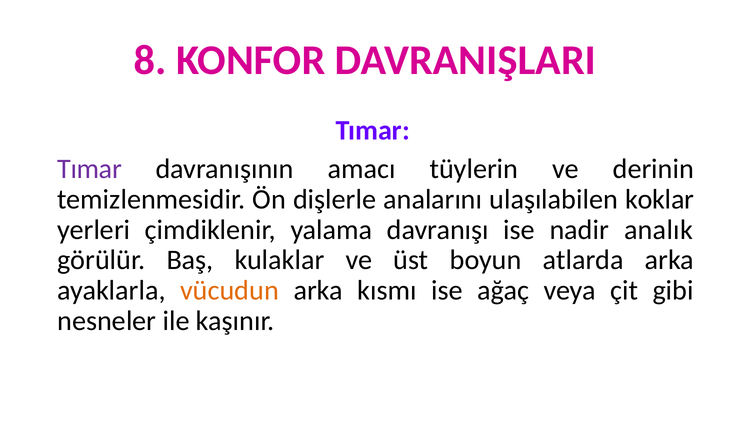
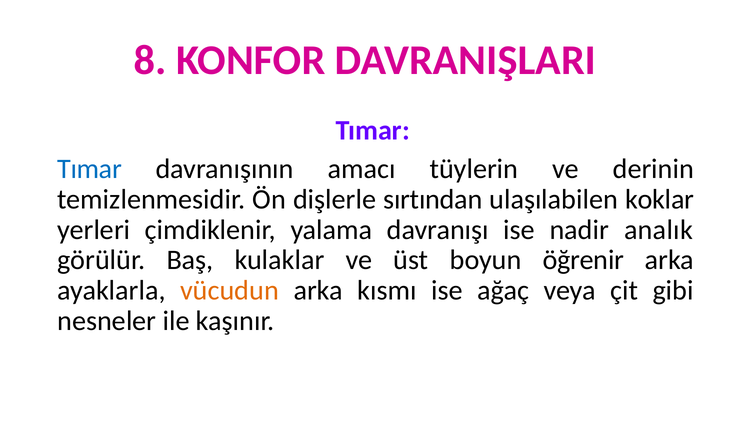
Tımar at (90, 169) colour: purple -> blue
analarını: analarını -> sırtından
atlarda: atlarda -> öğrenir
